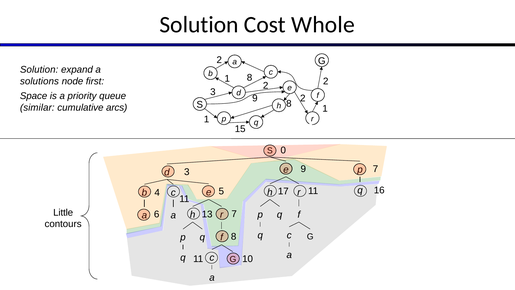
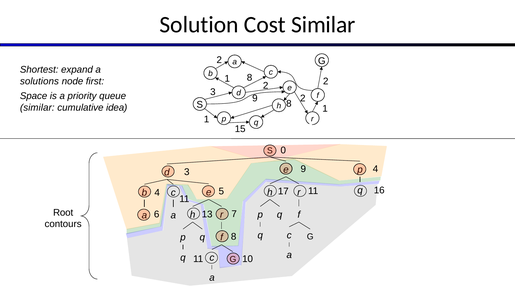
Cost Whole: Whole -> Similar
Solution at (39, 70): Solution -> Shortest
arcs: arcs -> idea
9 7: 7 -> 4
Little: Little -> Root
